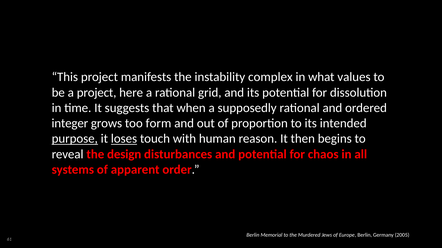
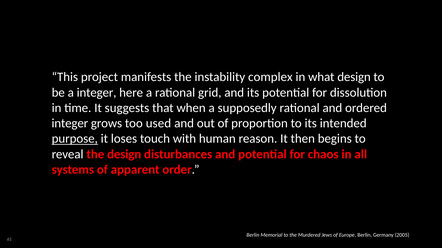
what values: values -> design
a project: project -> integer
form: form -> used
loses underline: present -> none
